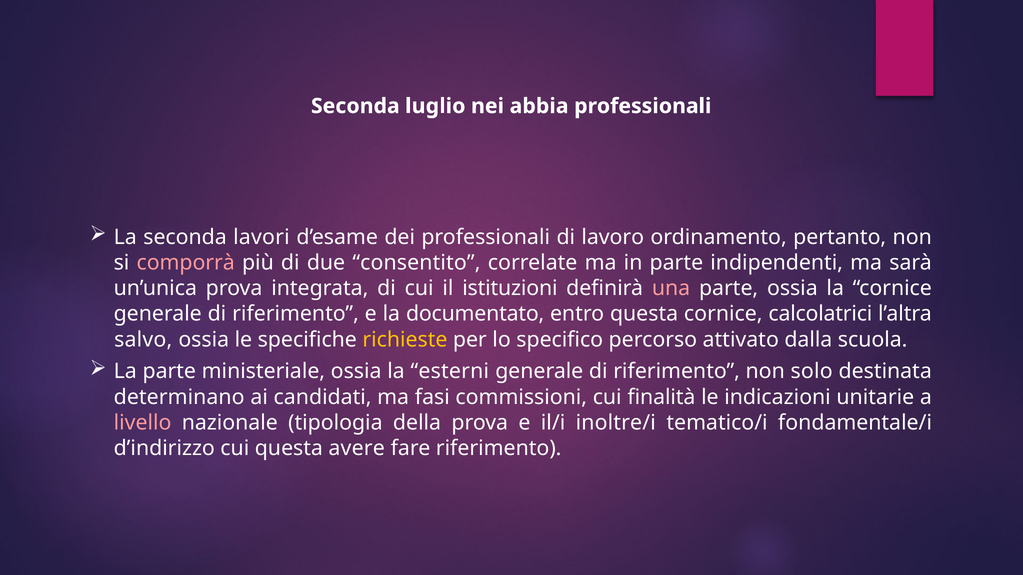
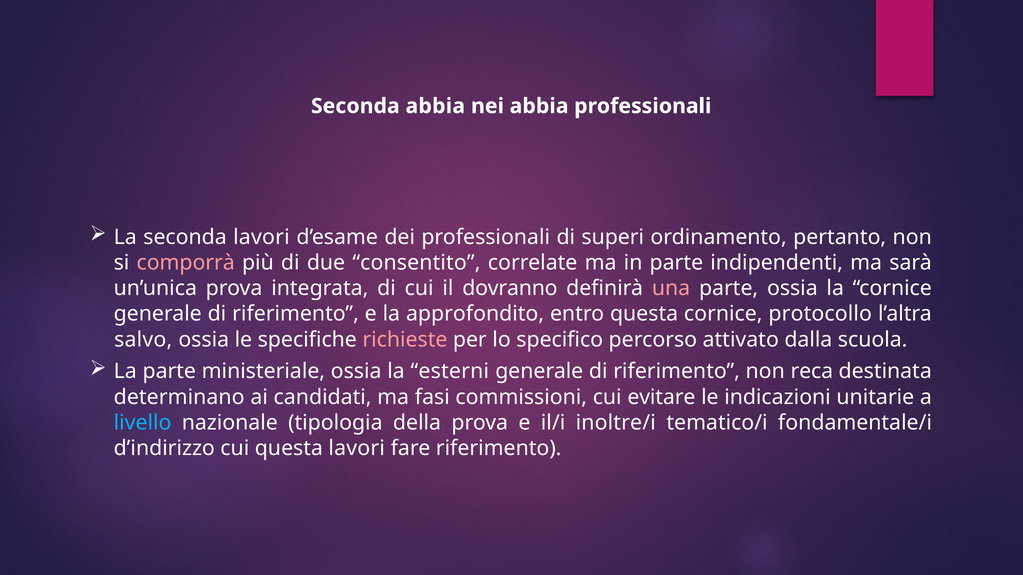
Seconda luglio: luglio -> abbia
lavoro: lavoro -> superi
istituzioni: istituzioni -> dovranno
documentato: documentato -> approfondito
calcolatrici: calcolatrici -> protocollo
richieste colour: yellow -> pink
solo: solo -> reca
finalità: finalità -> evitare
livello colour: pink -> light blue
questa avere: avere -> lavori
